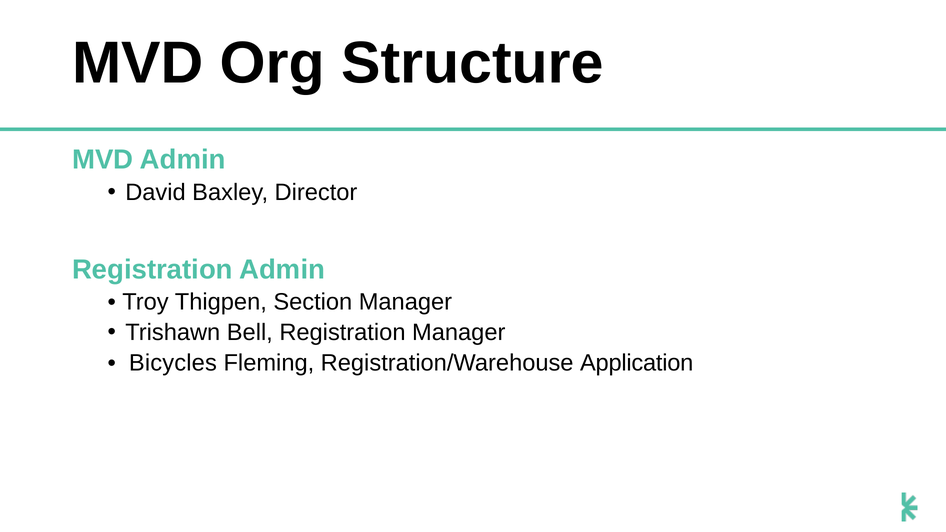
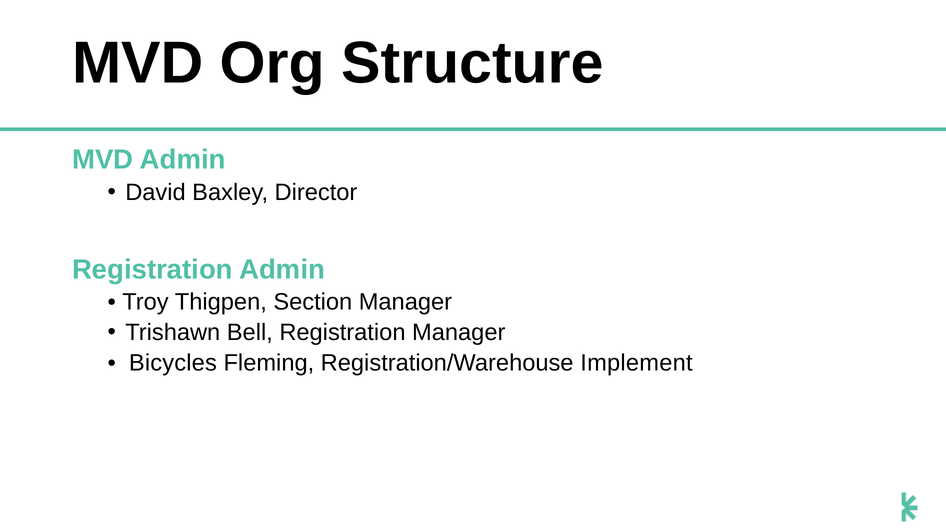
Application: Application -> Implement
